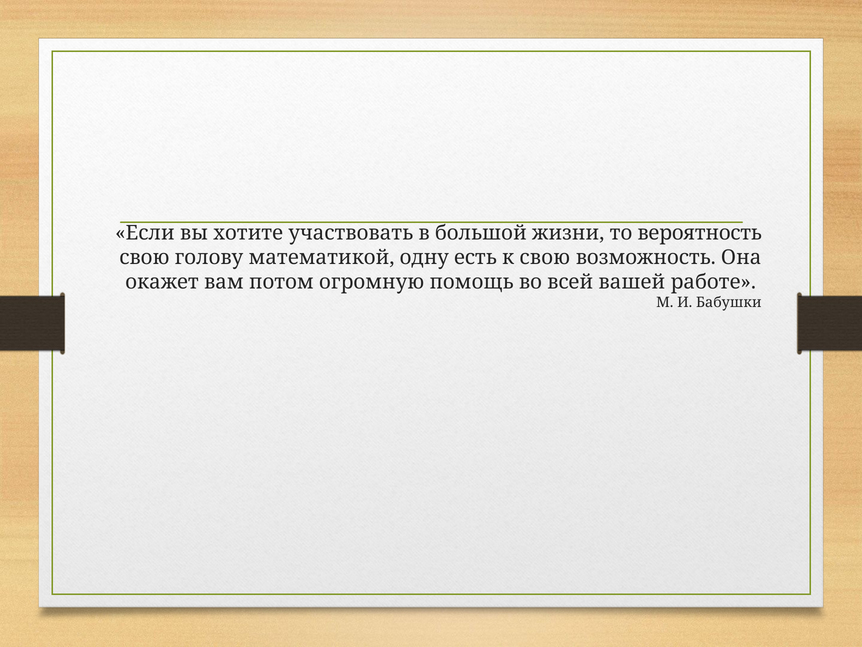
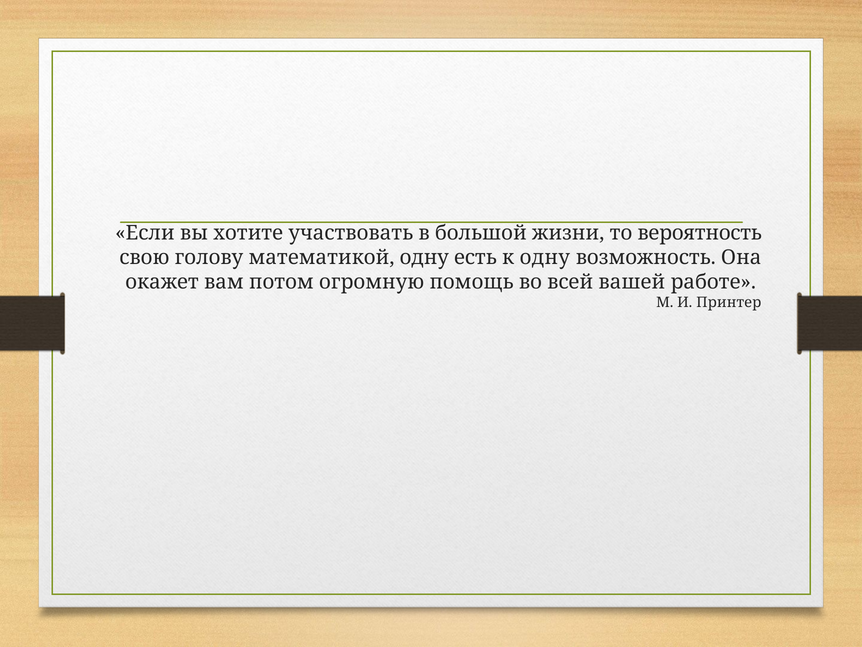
к свою: свою -> одну
Бабушки: Бабушки -> Принтер
